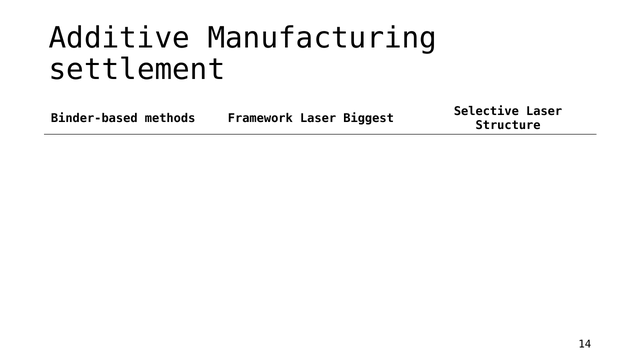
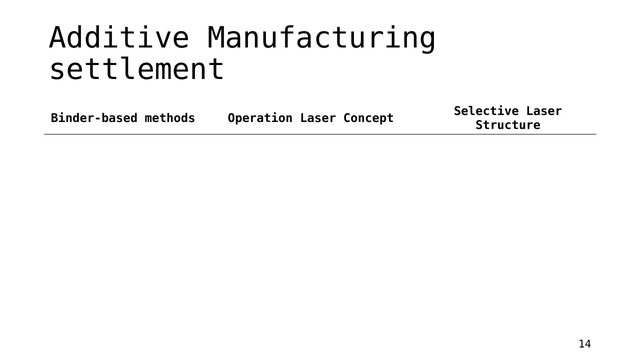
Framework: Framework -> Operation
Biggest: Biggest -> Concept
